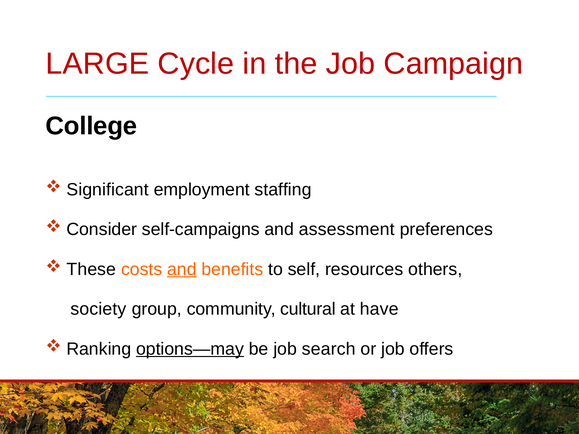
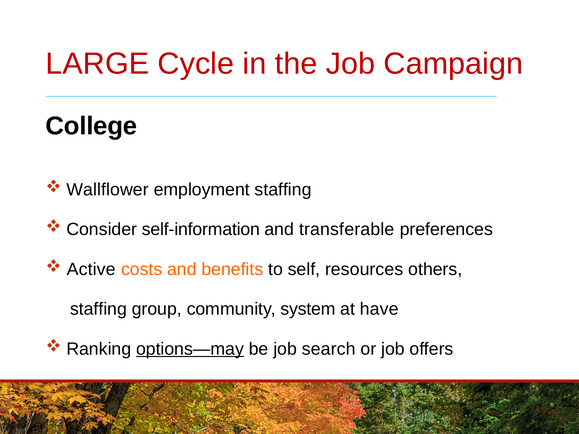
Significant: Significant -> Wallflower
self-campaigns: self-campaigns -> self-information
assessment: assessment -> transferable
These: These -> Active
and at (182, 269) underline: present -> none
society at (98, 309): society -> staffing
cultural: cultural -> system
